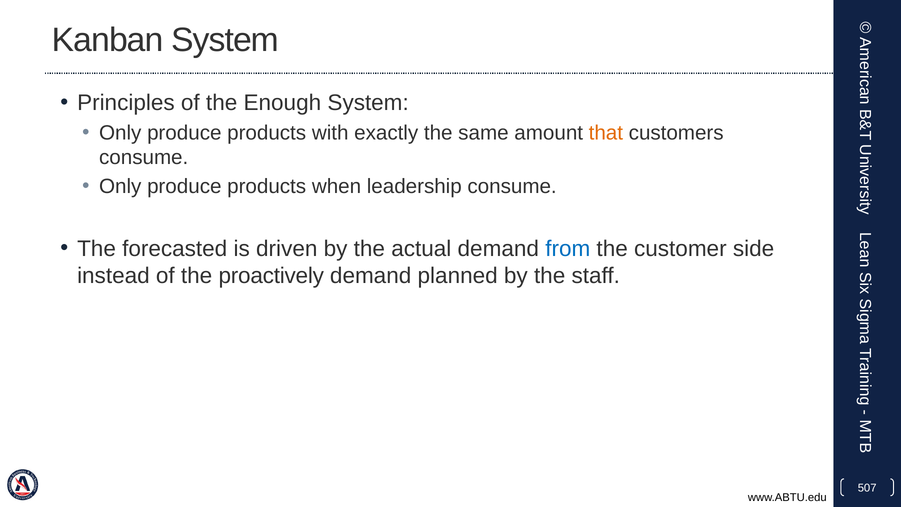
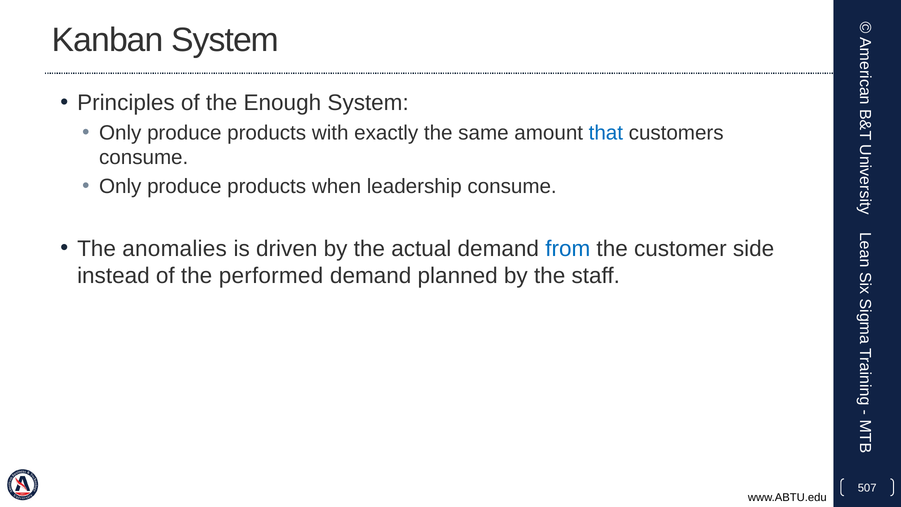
that colour: orange -> blue
forecasted: forecasted -> anomalies
proactively: proactively -> performed
